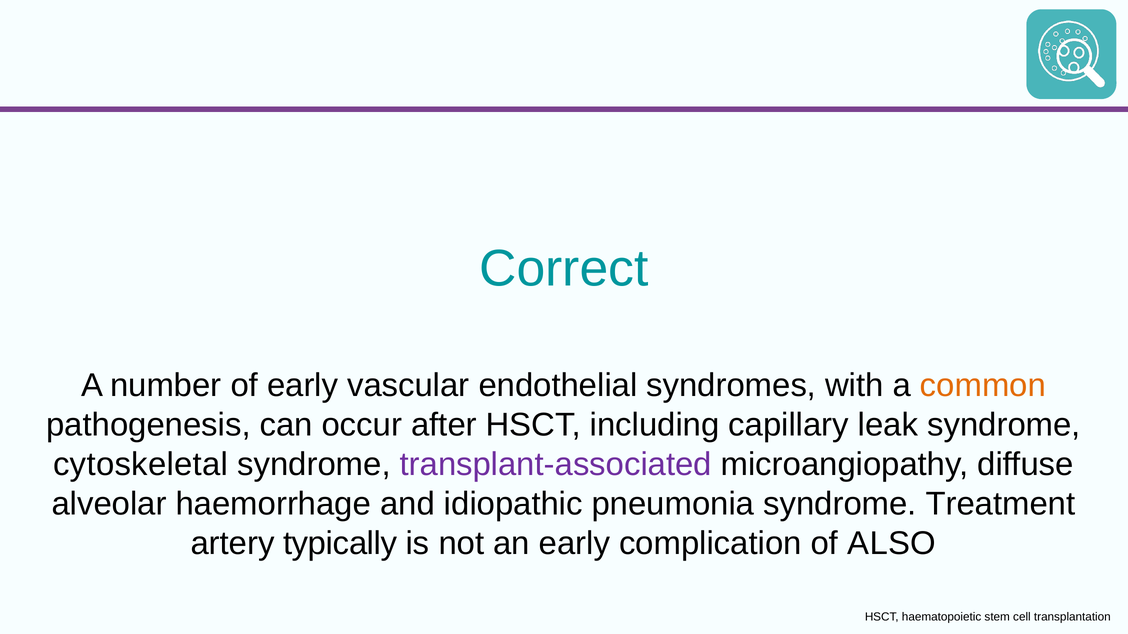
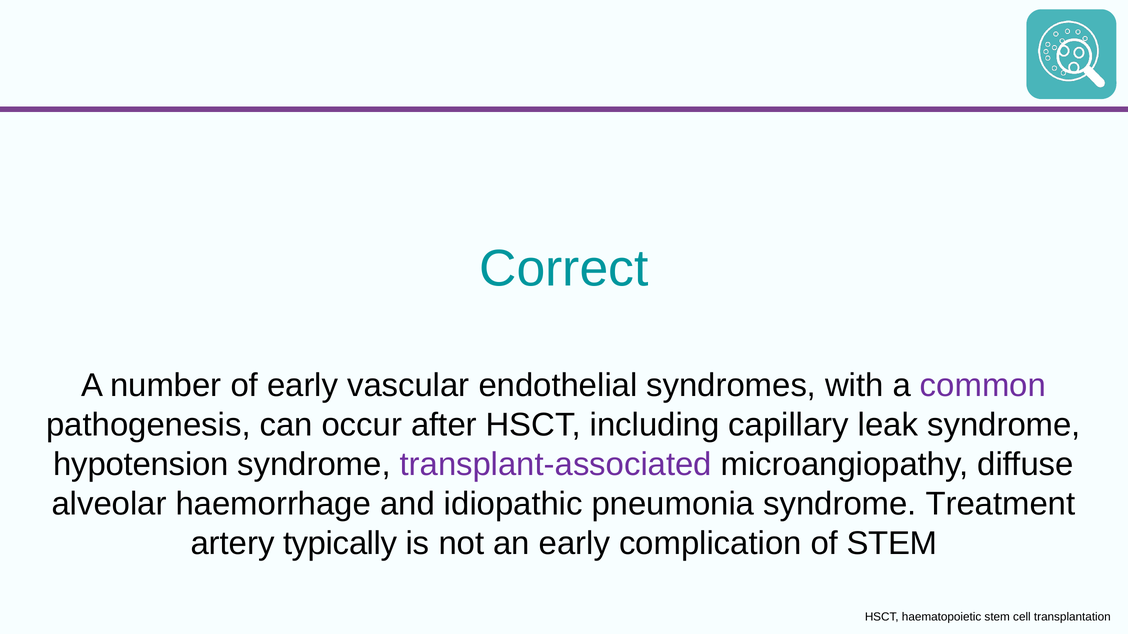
common colour: orange -> purple
cytoskeletal: cytoskeletal -> hypotension
of ALSO: ALSO -> STEM
